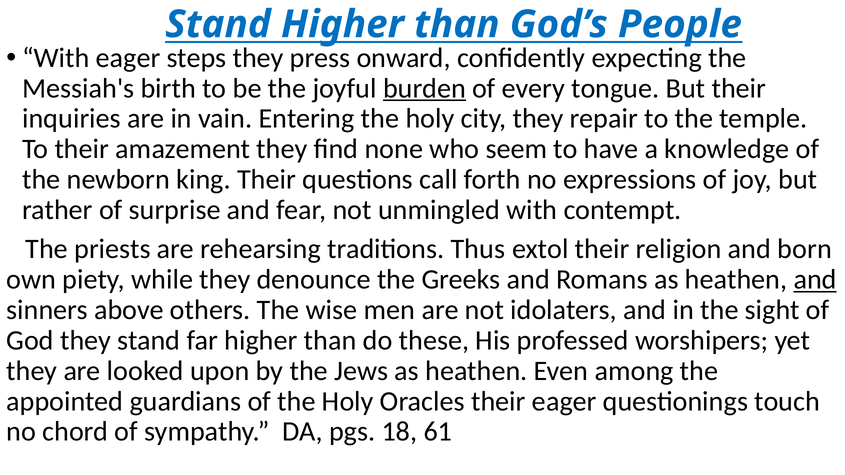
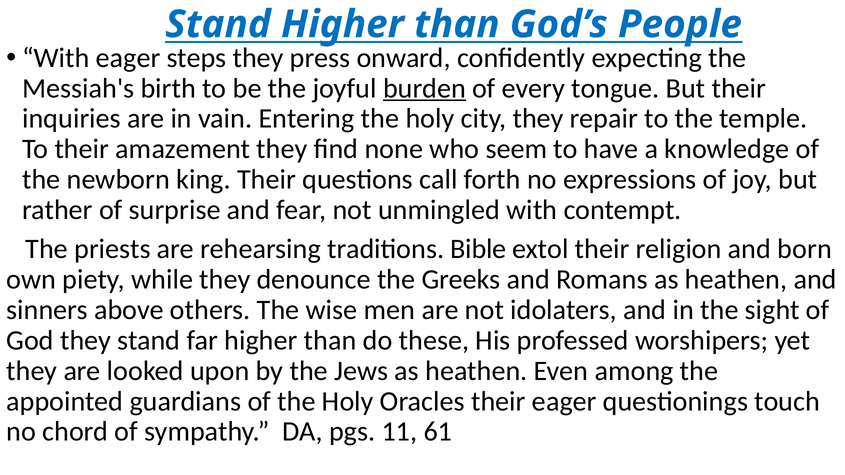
Thus: Thus -> Bible
and at (815, 280) underline: present -> none
18: 18 -> 11
